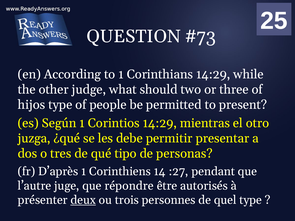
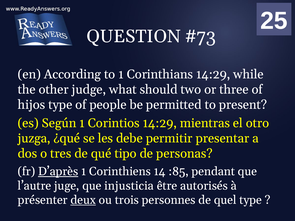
D’après underline: none -> present
:27: :27 -> :85
répondre: répondre -> injusticia
